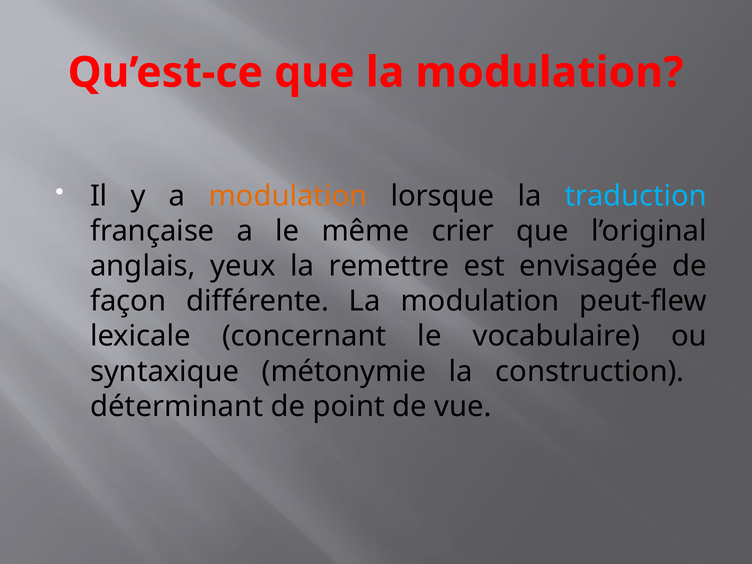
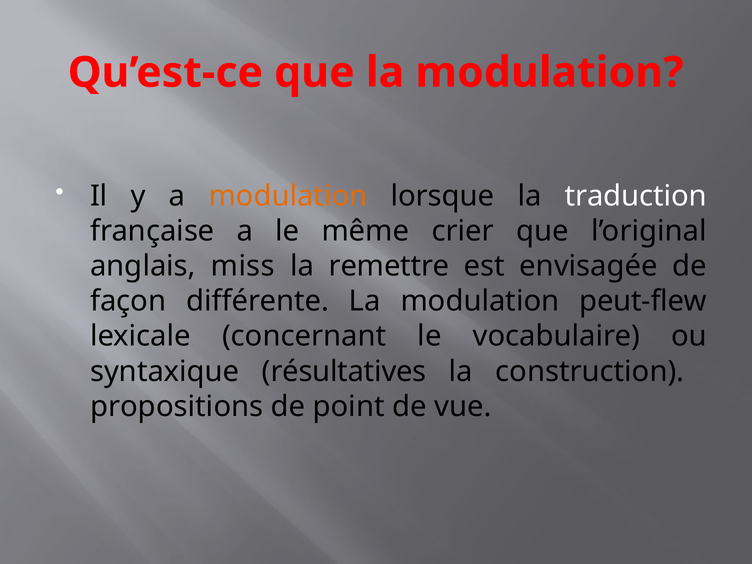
traduction colour: light blue -> white
yeux: yeux -> miss
métonymie: métonymie -> résultatives
déterminant: déterminant -> propositions
